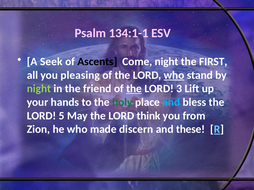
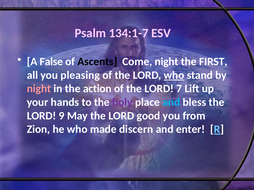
134:1-1: 134:1-1 -> 134:1-7
Seek: Seek -> False
night at (39, 89) colour: light green -> pink
friend: friend -> action
the at (134, 89) underline: present -> none
3: 3 -> 7
holy colour: green -> purple
5: 5 -> 9
think: think -> good
these: these -> enter
